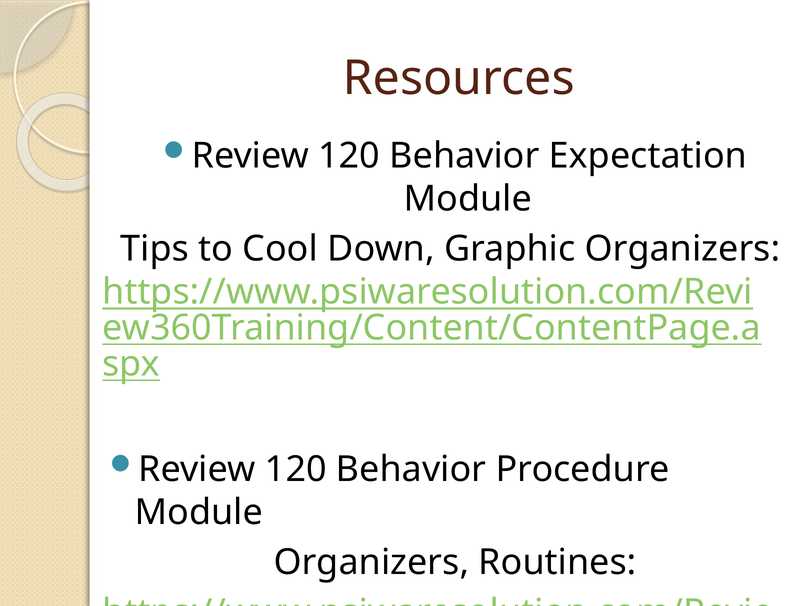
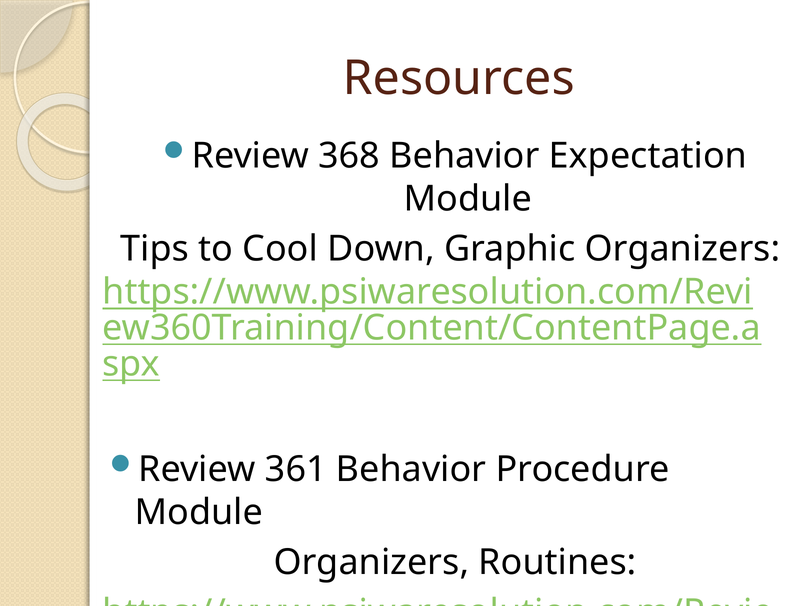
120 at (349, 156): 120 -> 368
120 at (296, 470): 120 -> 361
